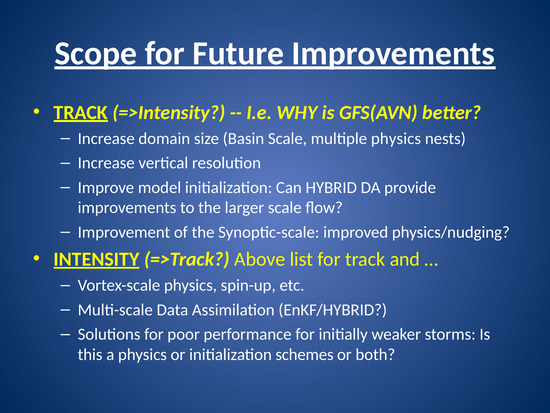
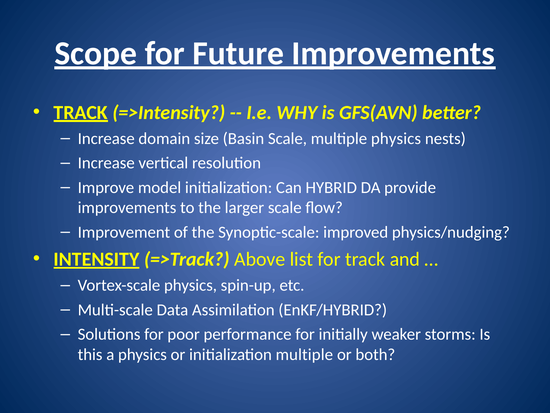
initialization schemes: schemes -> multiple
